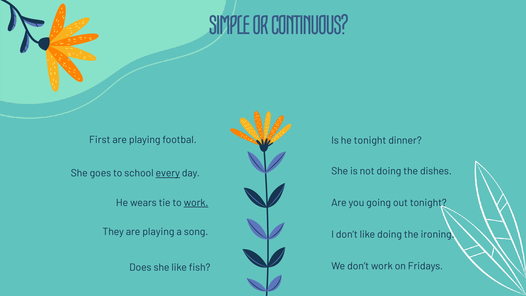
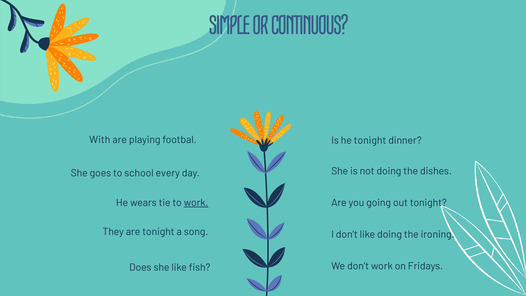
First: First -> With
every underline: present -> none
They are playing: playing -> tonight
